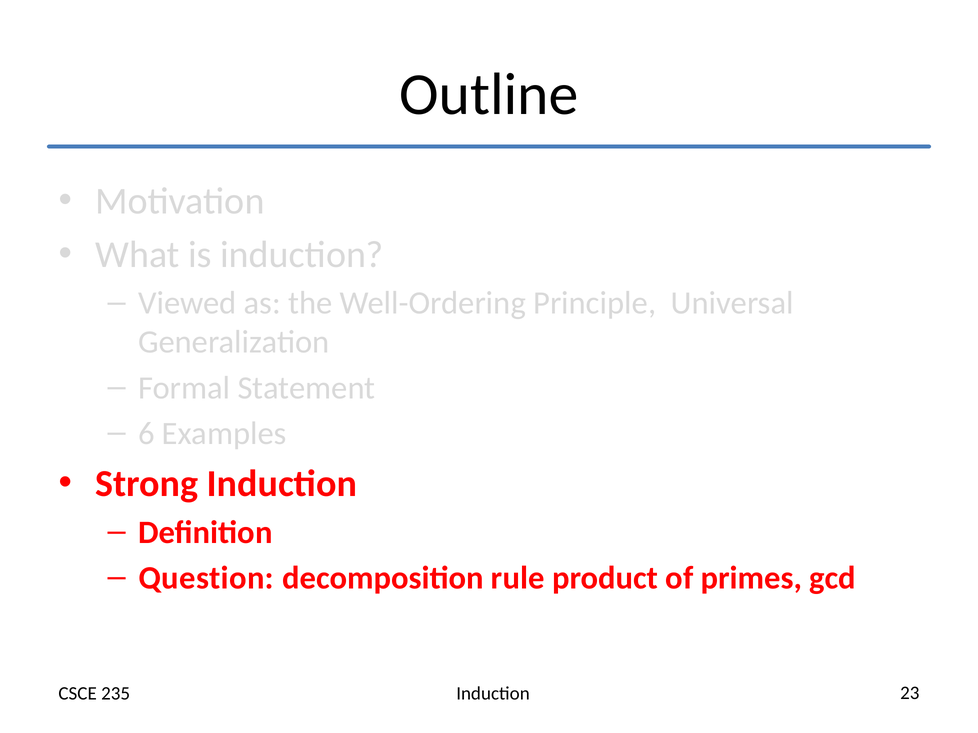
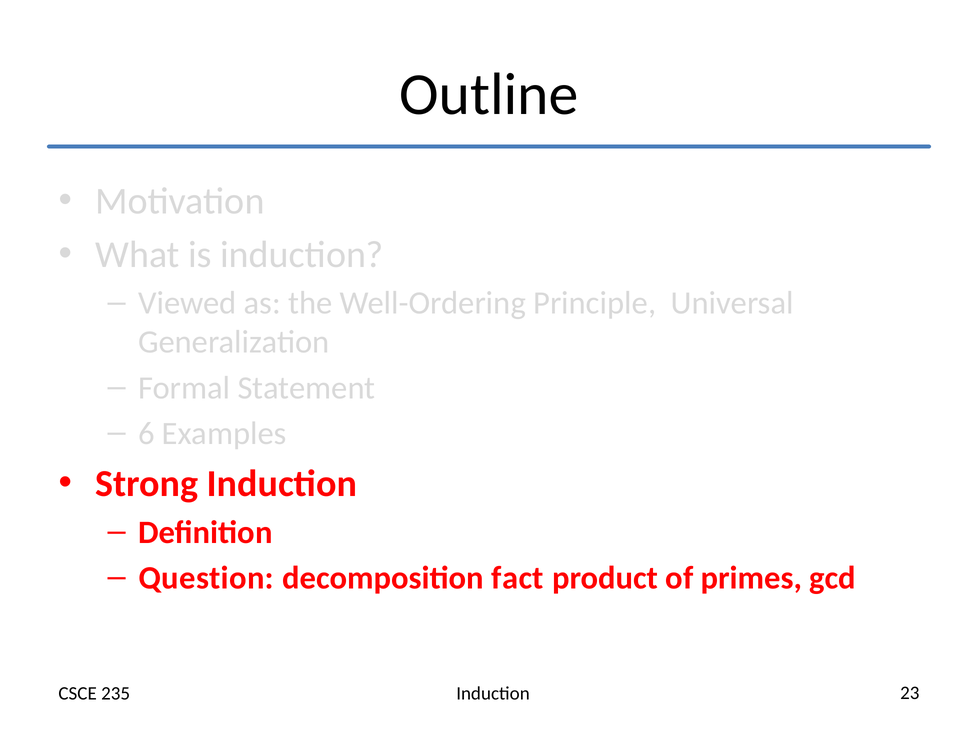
rule: rule -> fact
